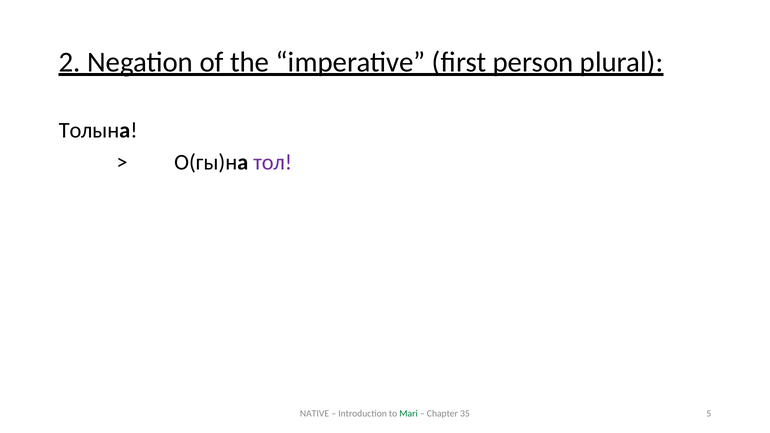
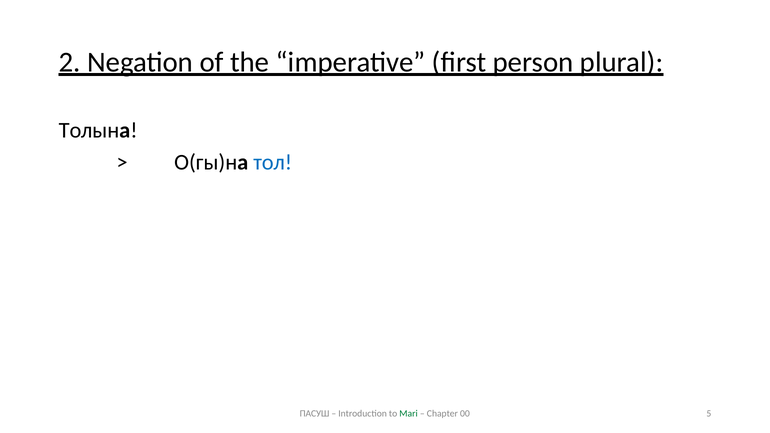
тол colour: purple -> blue
NATIVE: NATIVE -> ПАСУШ
35: 35 -> 00
